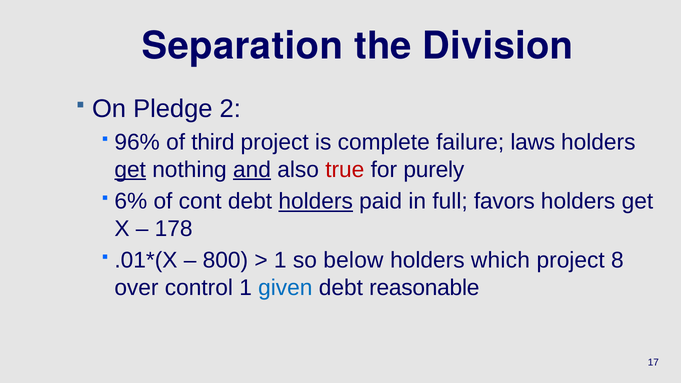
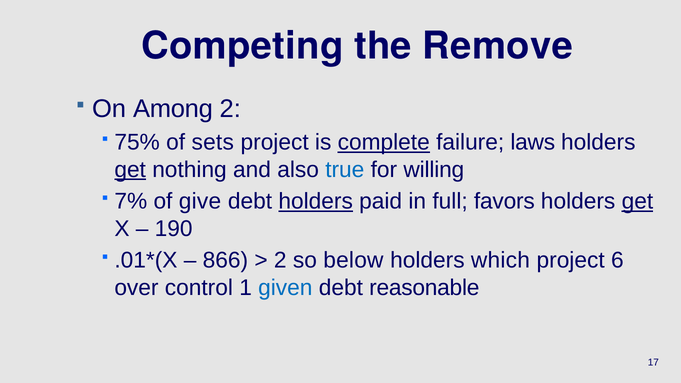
Separation: Separation -> Competing
Division: Division -> Remove
Pledge: Pledge -> Among
96%: 96% -> 75%
third: third -> sets
complete underline: none -> present
and underline: present -> none
true colour: red -> blue
purely: purely -> willing
6%: 6% -> 7%
cont: cont -> give
get at (637, 201) underline: none -> present
178: 178 -> 190
800: 800 -> 866
1 at (280, 260): 1 -> 2
8: 8 -> 6
